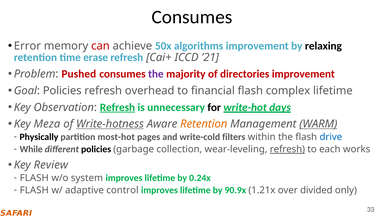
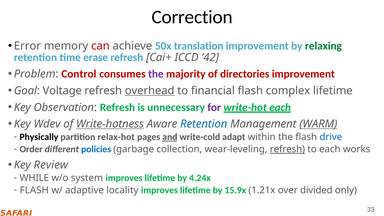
Consumes at (192, 17): Consumes -> Correction
algorithms: algorithms -> translation
relaxing colour: black -> green
’21: ’21 -> ’42
Pushed: Pushed -> Control
Goal Policies: Policies -> Voltage
overhead underline: none -> present
Refresh at (117, 107) underline: present -> none
for colour: black -> purple
write-hot days: days -> each
Meza: Meza -> Wdev
Retention at (204, 124) colour: orange -> blue
most-hot: most-hot -> relax-hot
and underline: none -> present
filters: filters -> adapt
While: While -> Order
policies at (96, 149) colour: black -> blue
FLASH at (34, 178): FLASH -> WHILE
0.24x: 0.24x -> 4.24x
control: control -> locality
90.9x: 90.9x -> 15.9x
